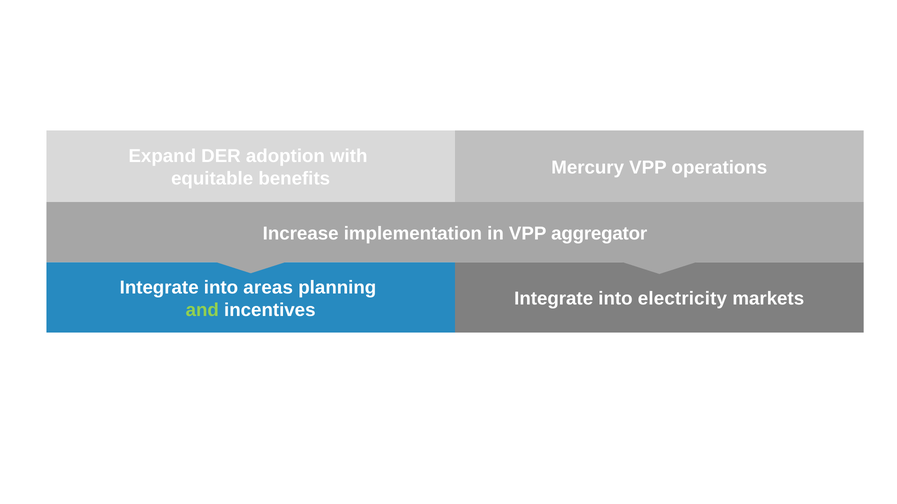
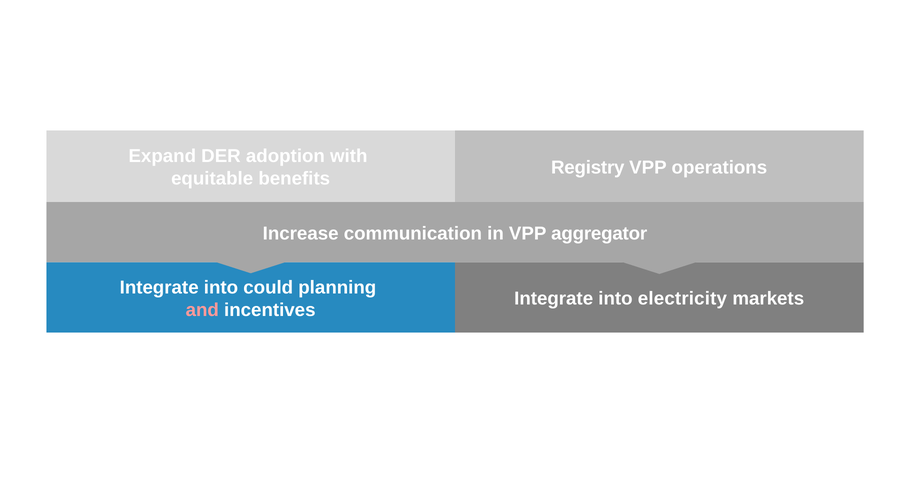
Mercury: Mercury -> Registry
implementation: implementation -> communication
areas: areas -> could
and colour: light green -> pink
